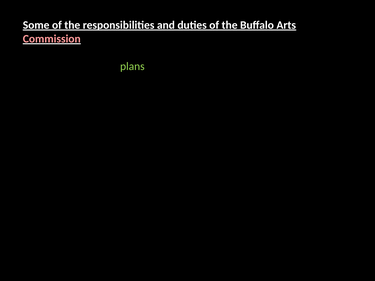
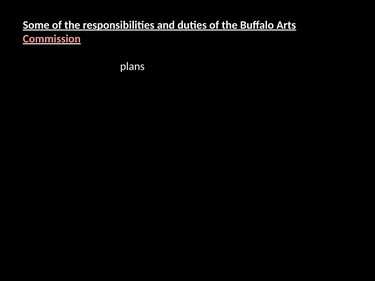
plans at (132, 66) colour: light green -> white
